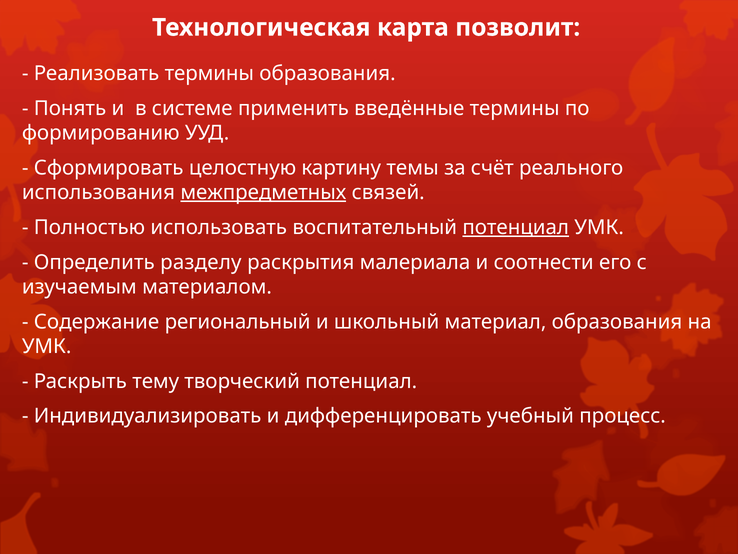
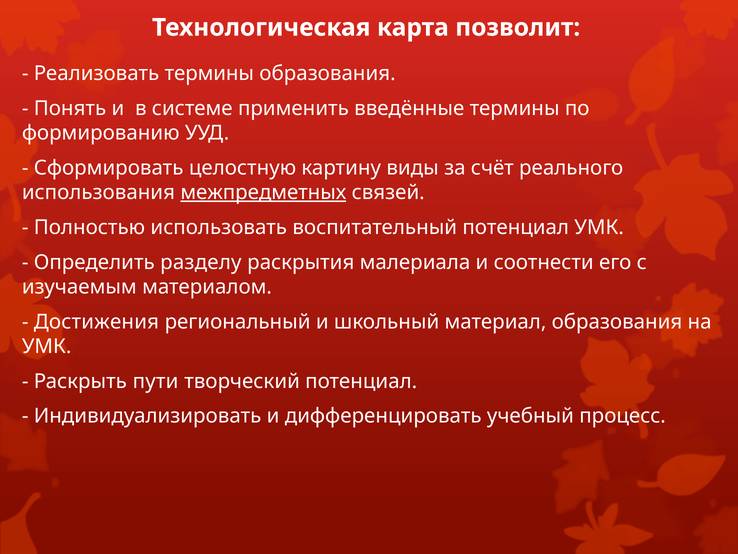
темы: темы -> виды
потенциал at (516, 227) underline: present -> none
Содержание: Содержание -> Достижения
тему: тему -> пути
